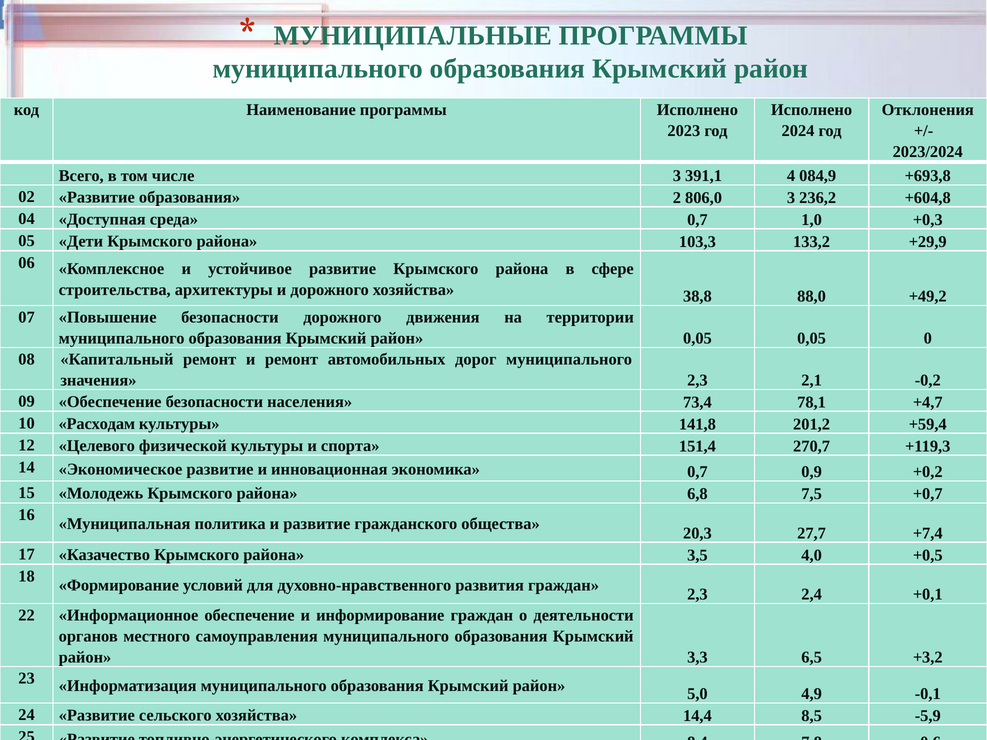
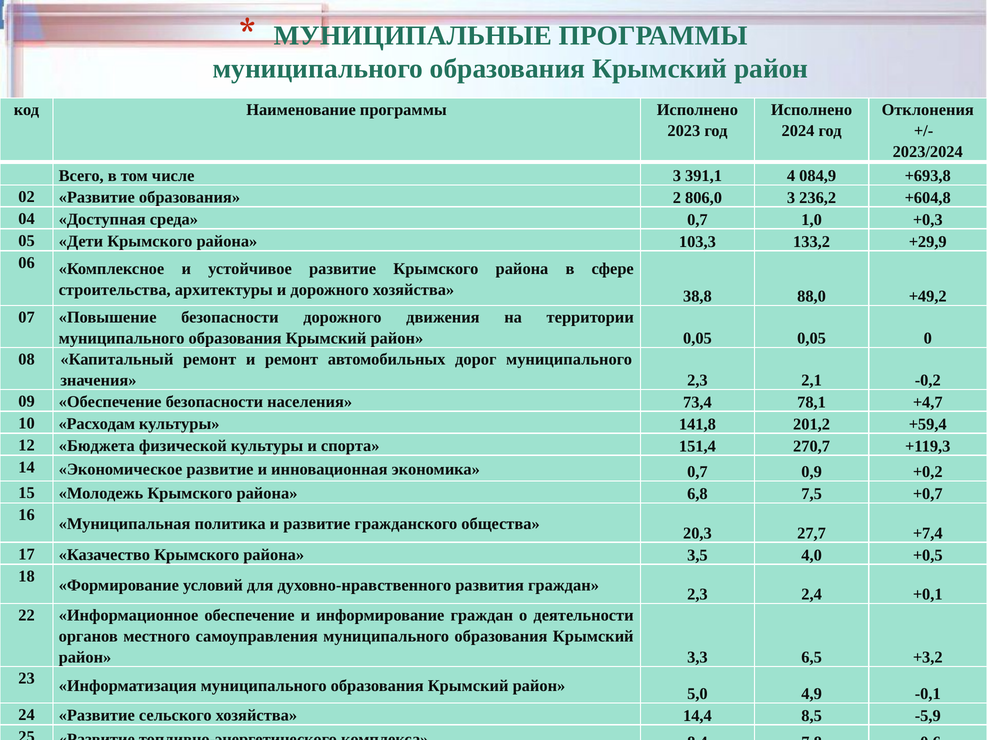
Целевого: Целевого -> Бюджета
